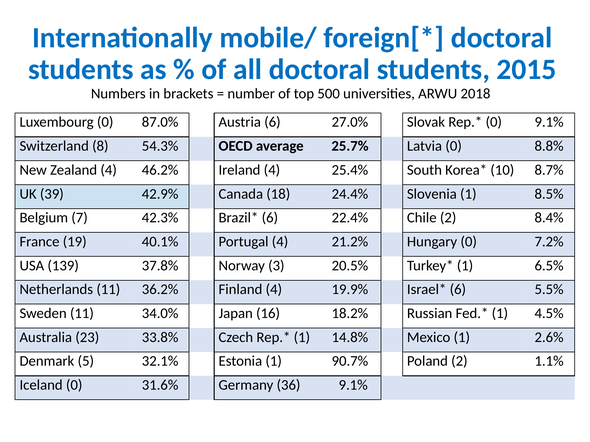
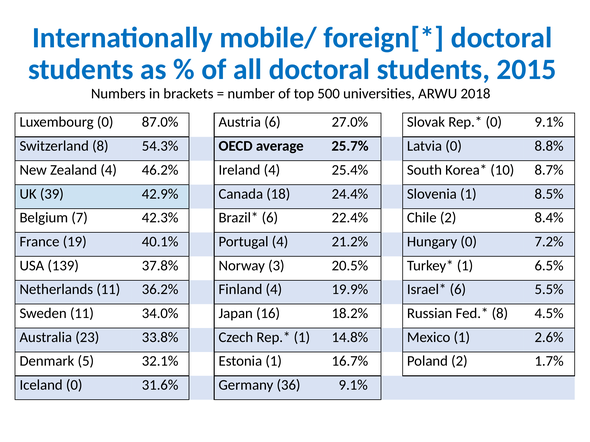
1 at (500, 314): 1 -> 8
90.7%: 90.7% -> 16.7%
1.1%: 1.1% -> 1.7%
